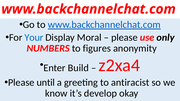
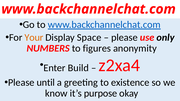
Your colour: blue -> orange
Moral: Moral -> Space
antiracist: antiracist -> existence
develop: develop -> purpose
